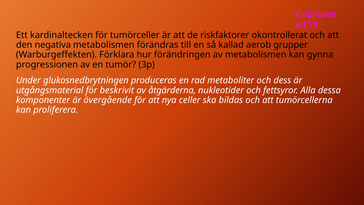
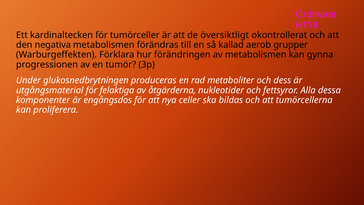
riskfaktorer: riskfaktorer -> översiktligt
beskrivit: beskrivit -> felaktiga
övergående: övergående -> engångsdos
